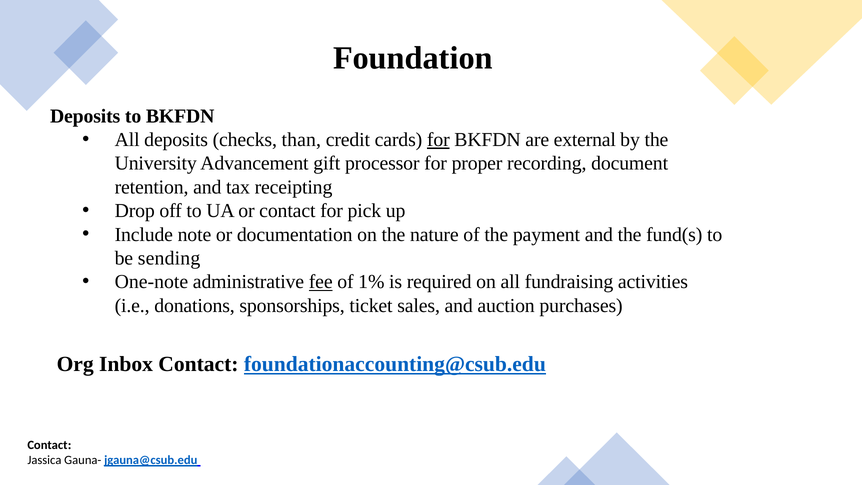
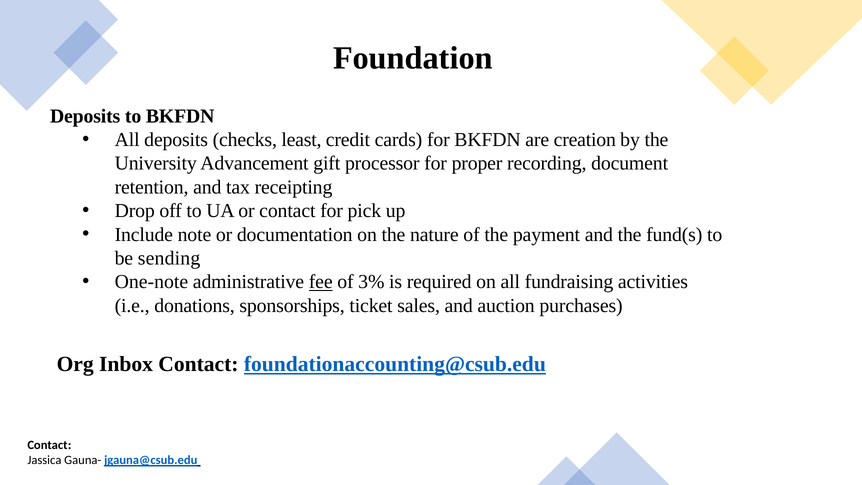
than: than -> least
for at (438, 140) underline: present -> none
external: external -> creation
1%: 1% -> 3%
